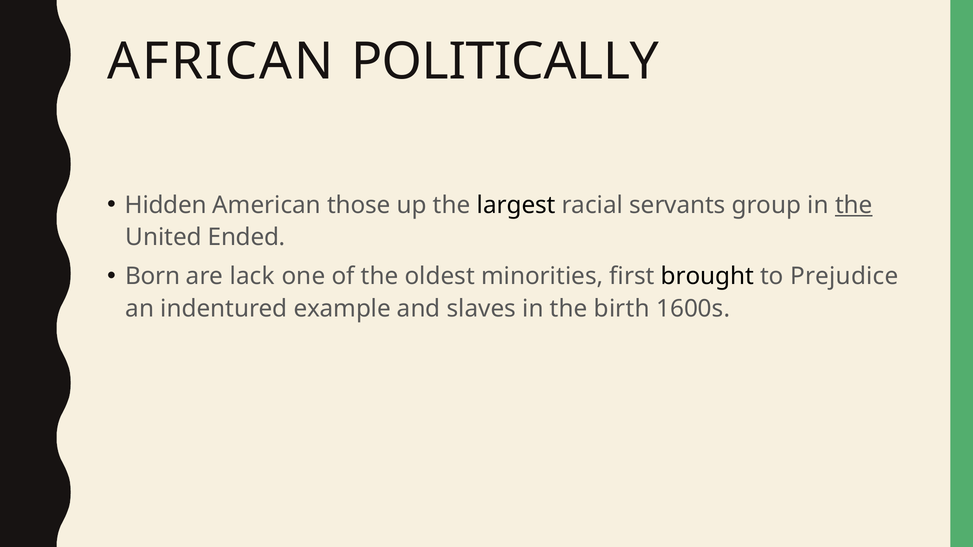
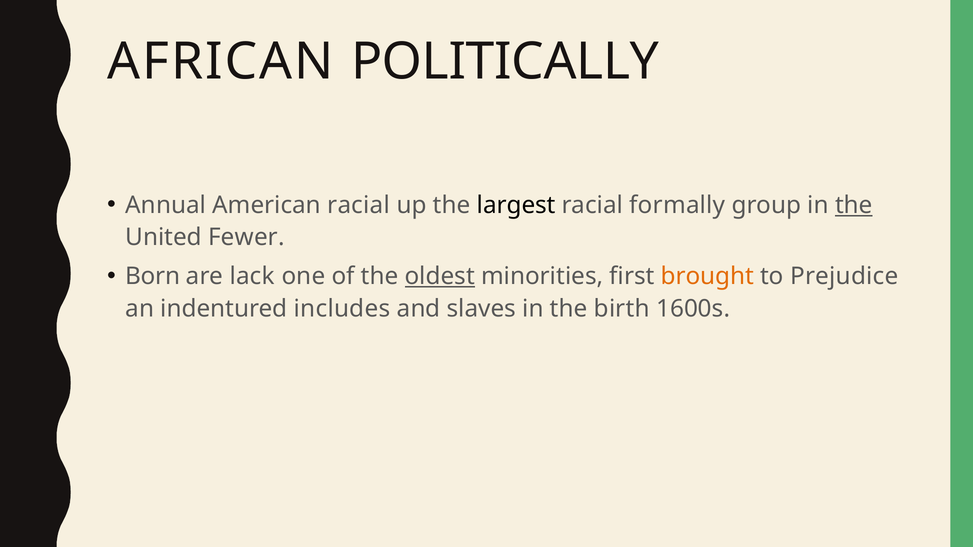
Hidden: Hidden -> Annual
American those: those -> racial
servants: servants -> formally
Ended: Ended -> Fewer
oldest underline: none -> present
brought colour: black -> orange
example: example -> includes
